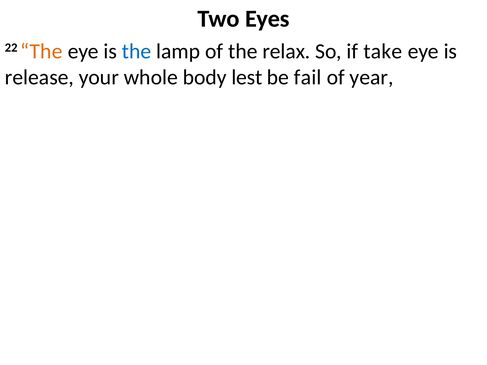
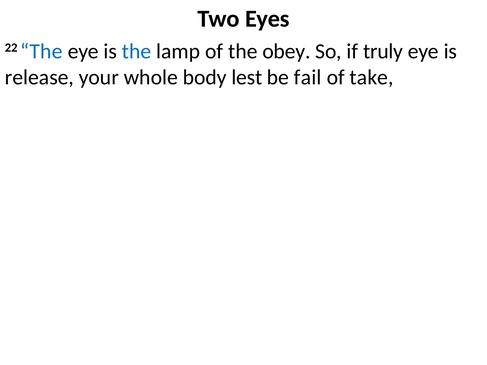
The at (41, 51) colour: orange -> blue
relax: relax -> obey
take: take -> truly
year: year -> take
